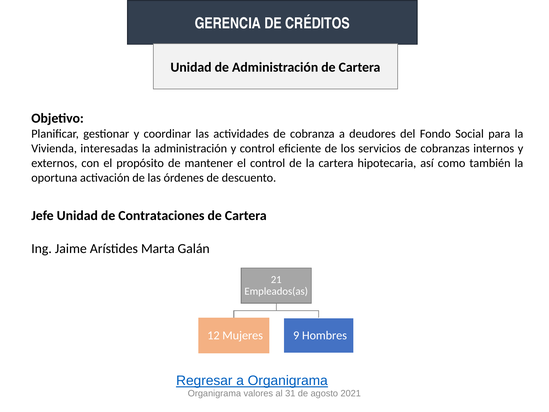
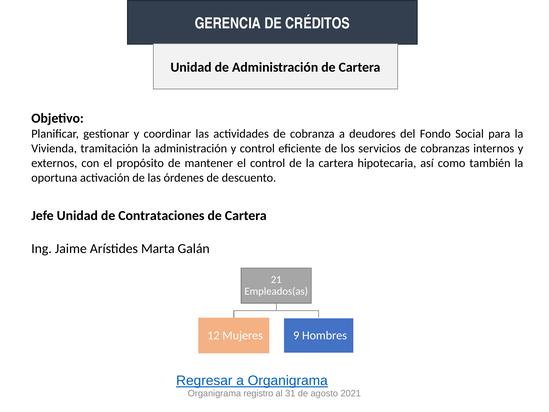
interesadas: interesadas -> tramitación
valores: valores -> registro
